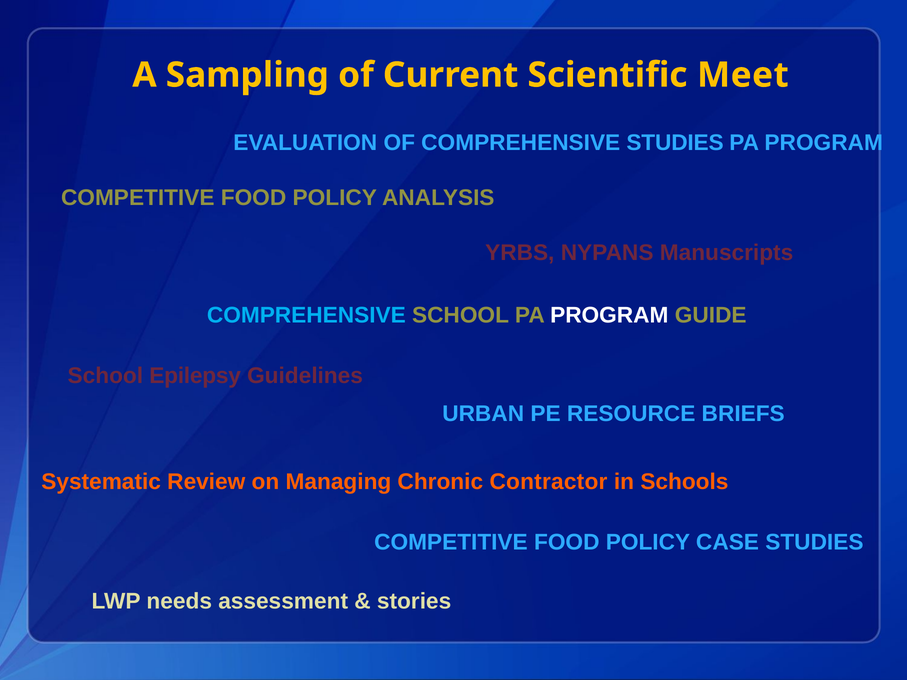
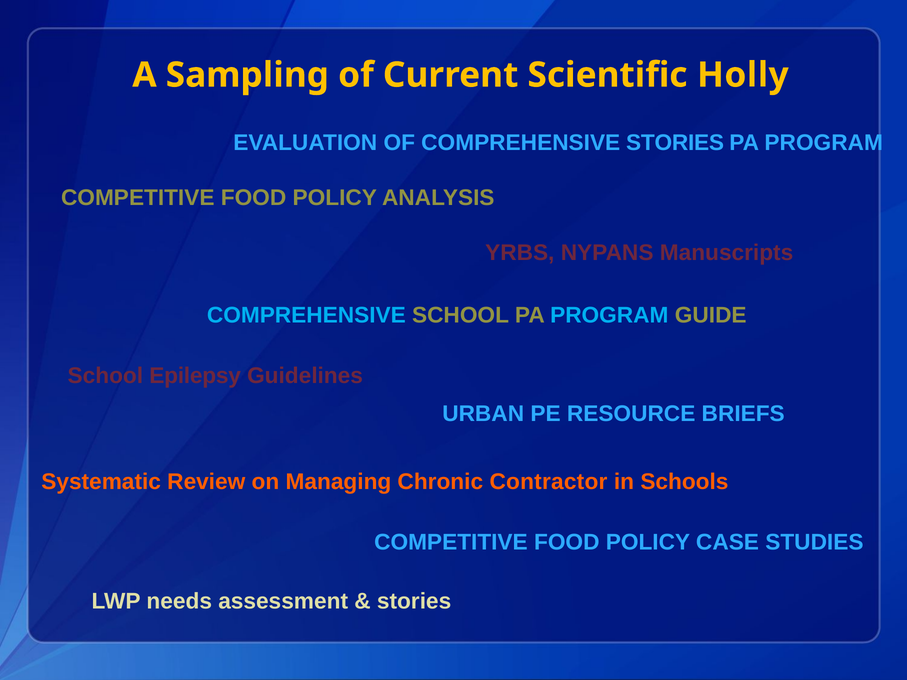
Meet: Meet -> Holly
COMPREHENSIVE STUDIES: STUDIES -> STORIES
PROGRAM at (609, 316) colour: white -> light blue
